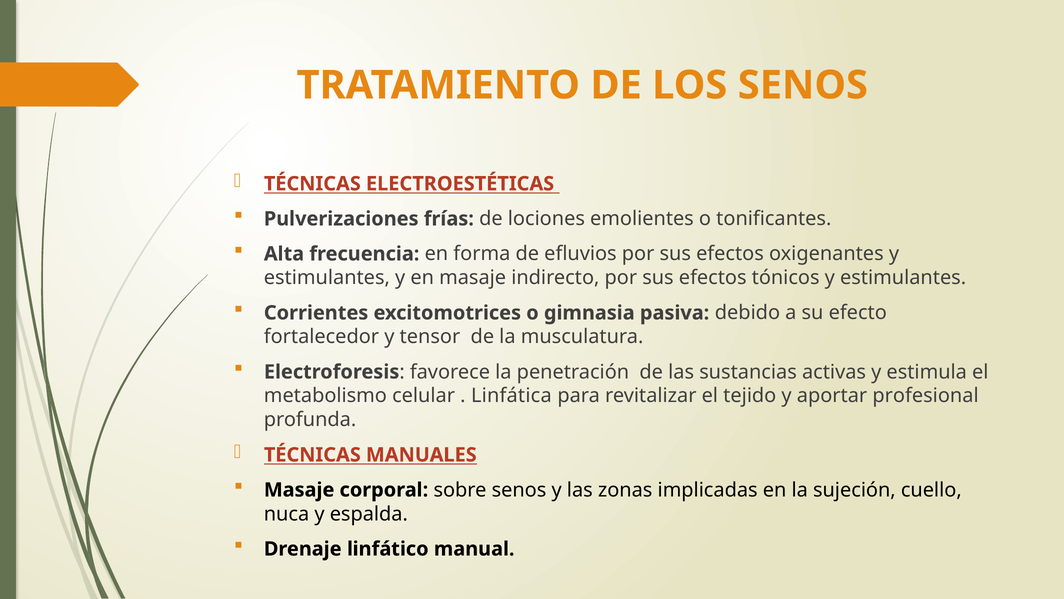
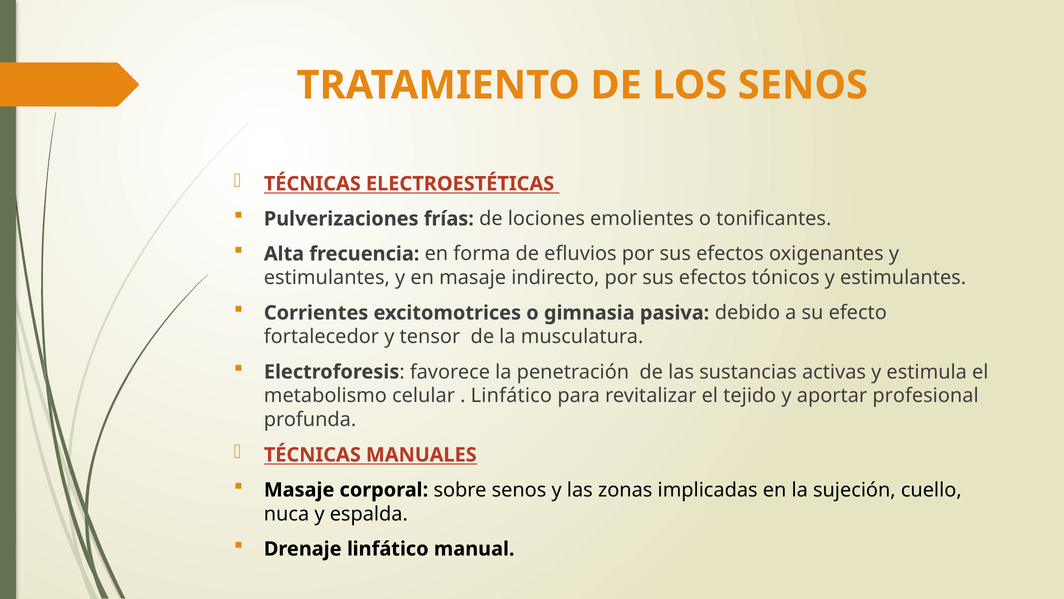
Linfática at (511, 396): Linfática -> Linfático
